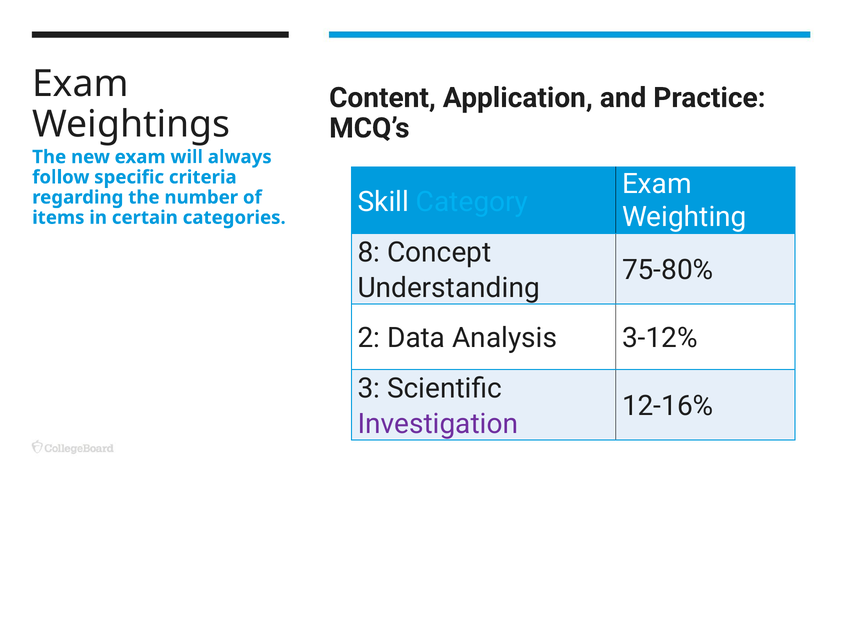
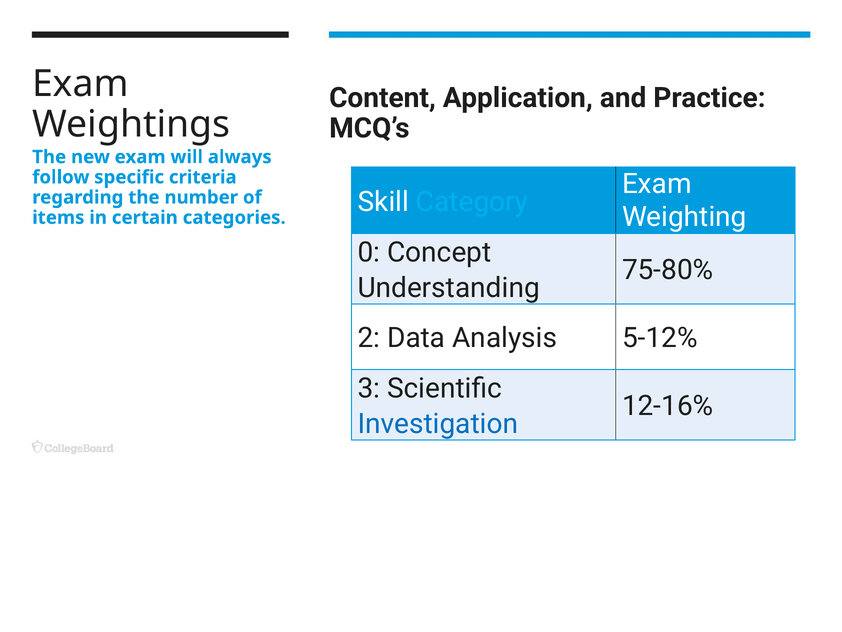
8: 8 -> 0
3-12%: 3-12% -> 5-12%
Investigation colour: purple -> blue
